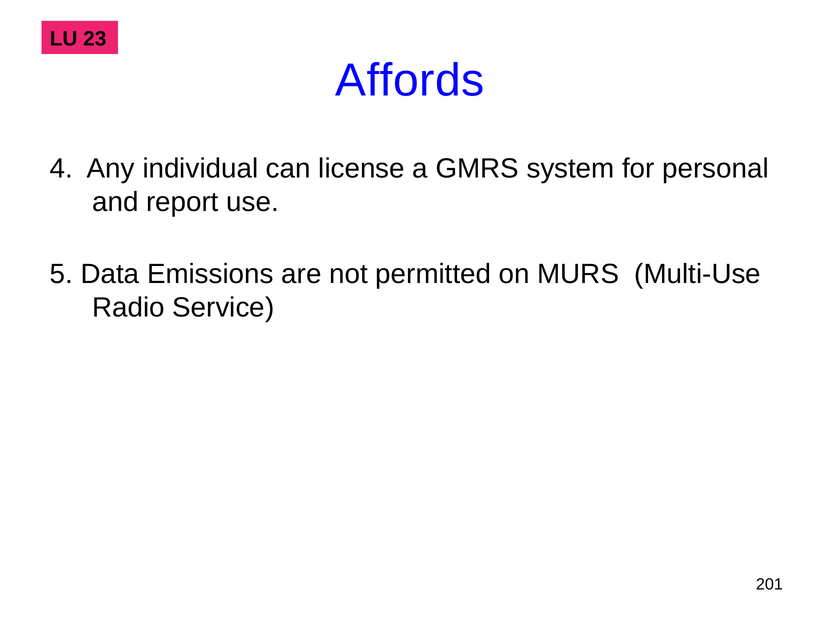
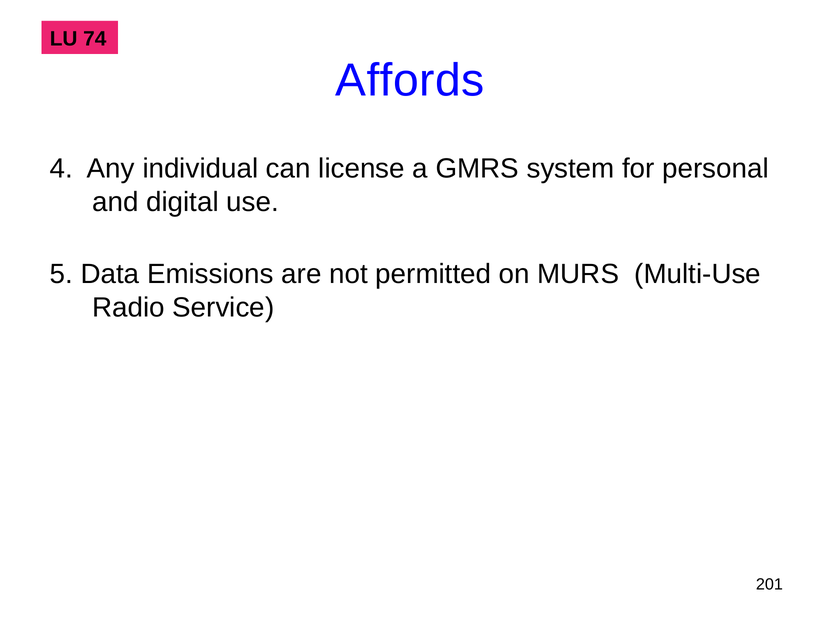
23: 23 -> 74
report: report -> digital
